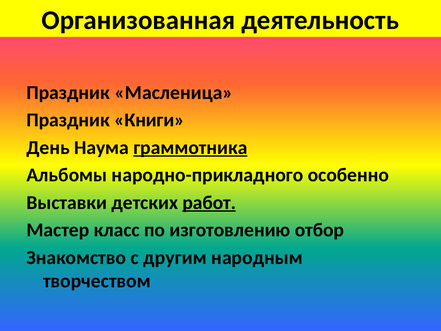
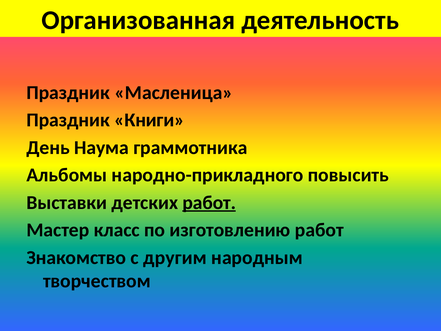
граммотника underline: present -> none
особенно: особенно -> повысить
изготовлению отбор: отбор -> работ
